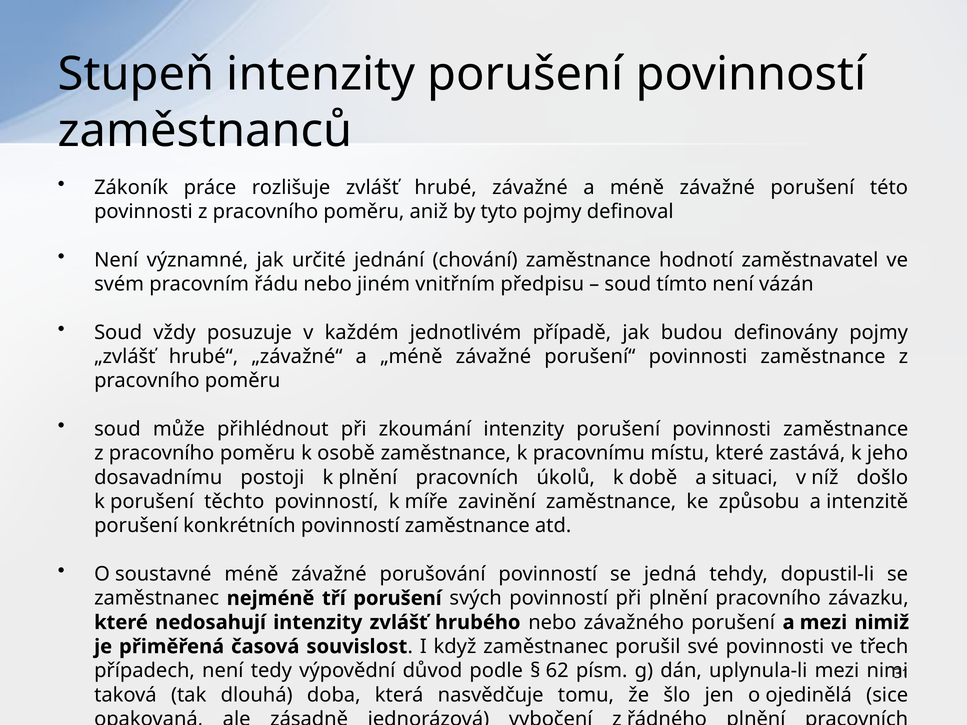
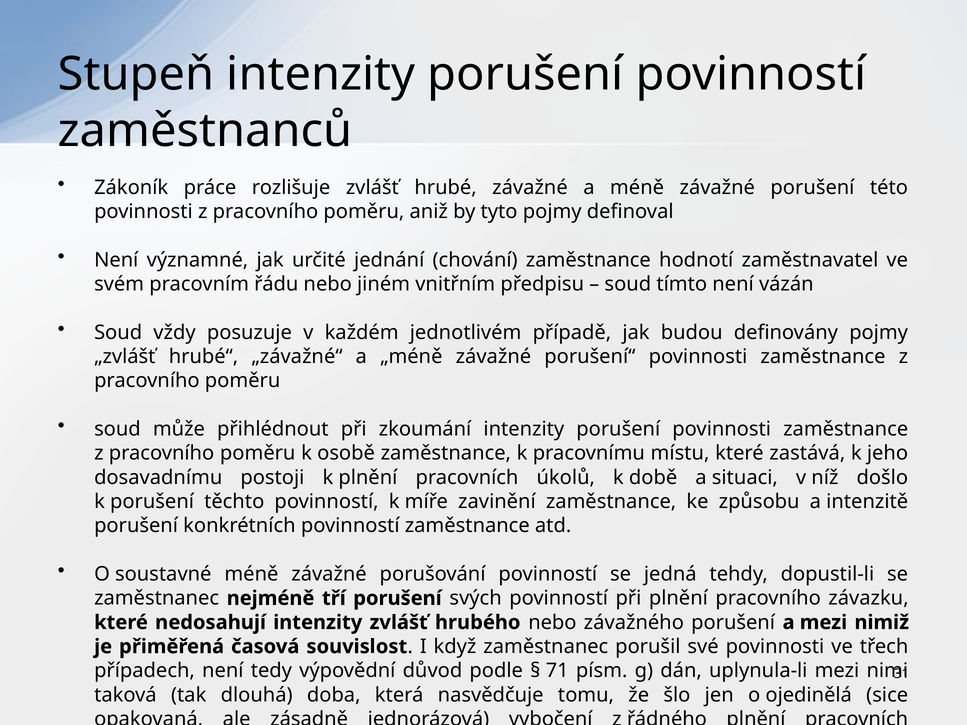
62: 62 -> 71
